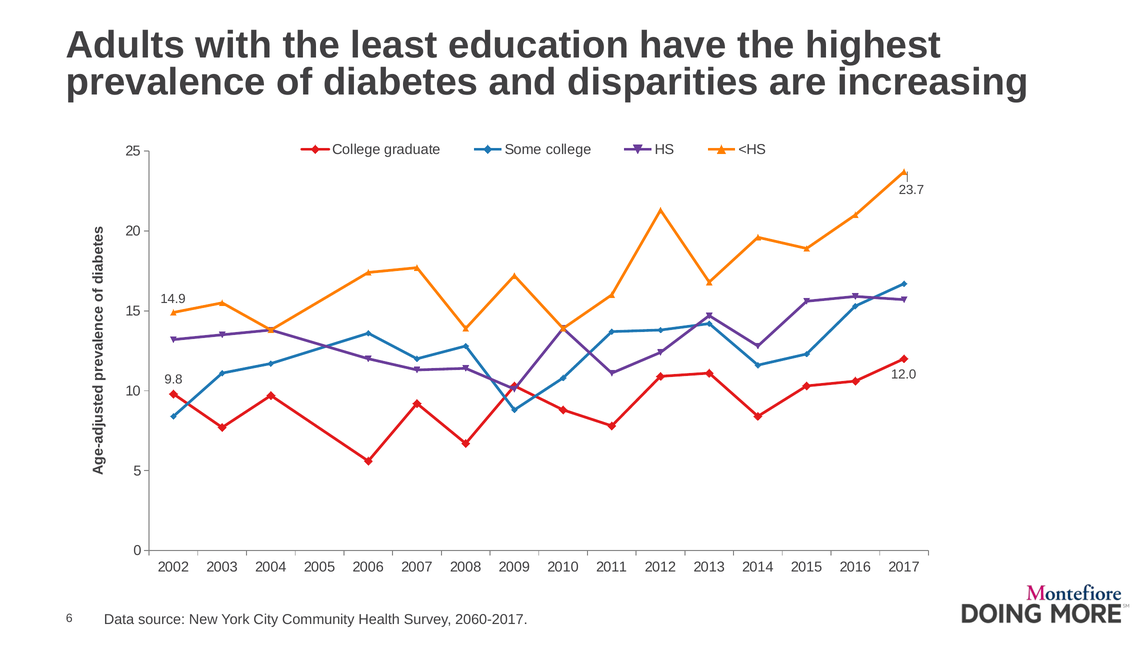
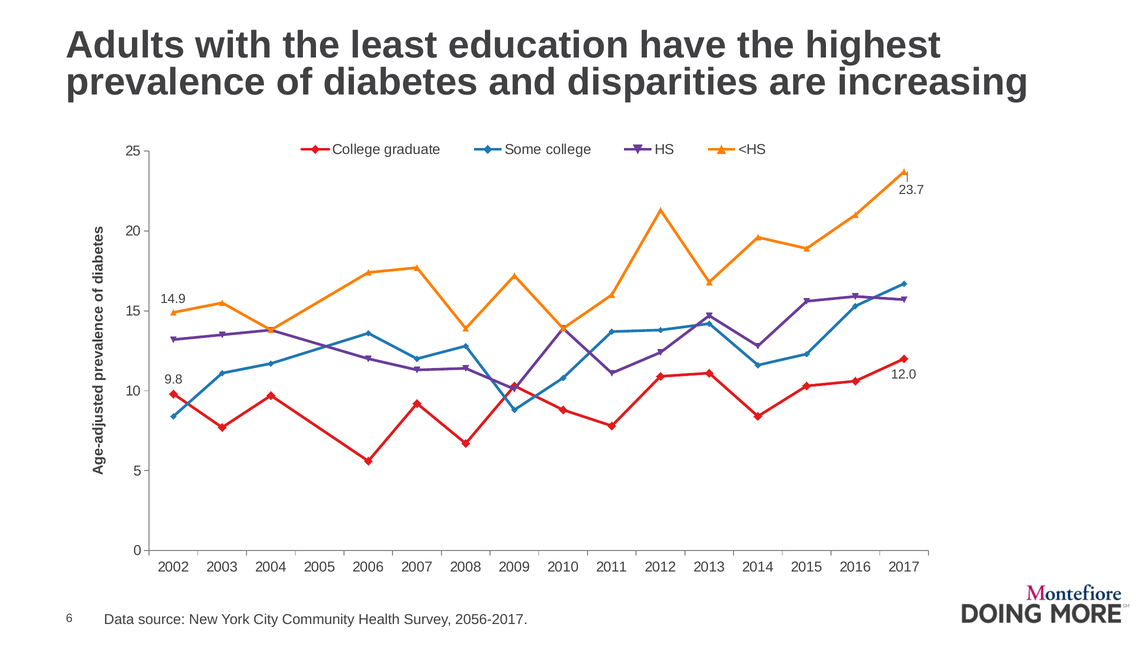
2060-2017: 2060-2017 -> 2056-2017
